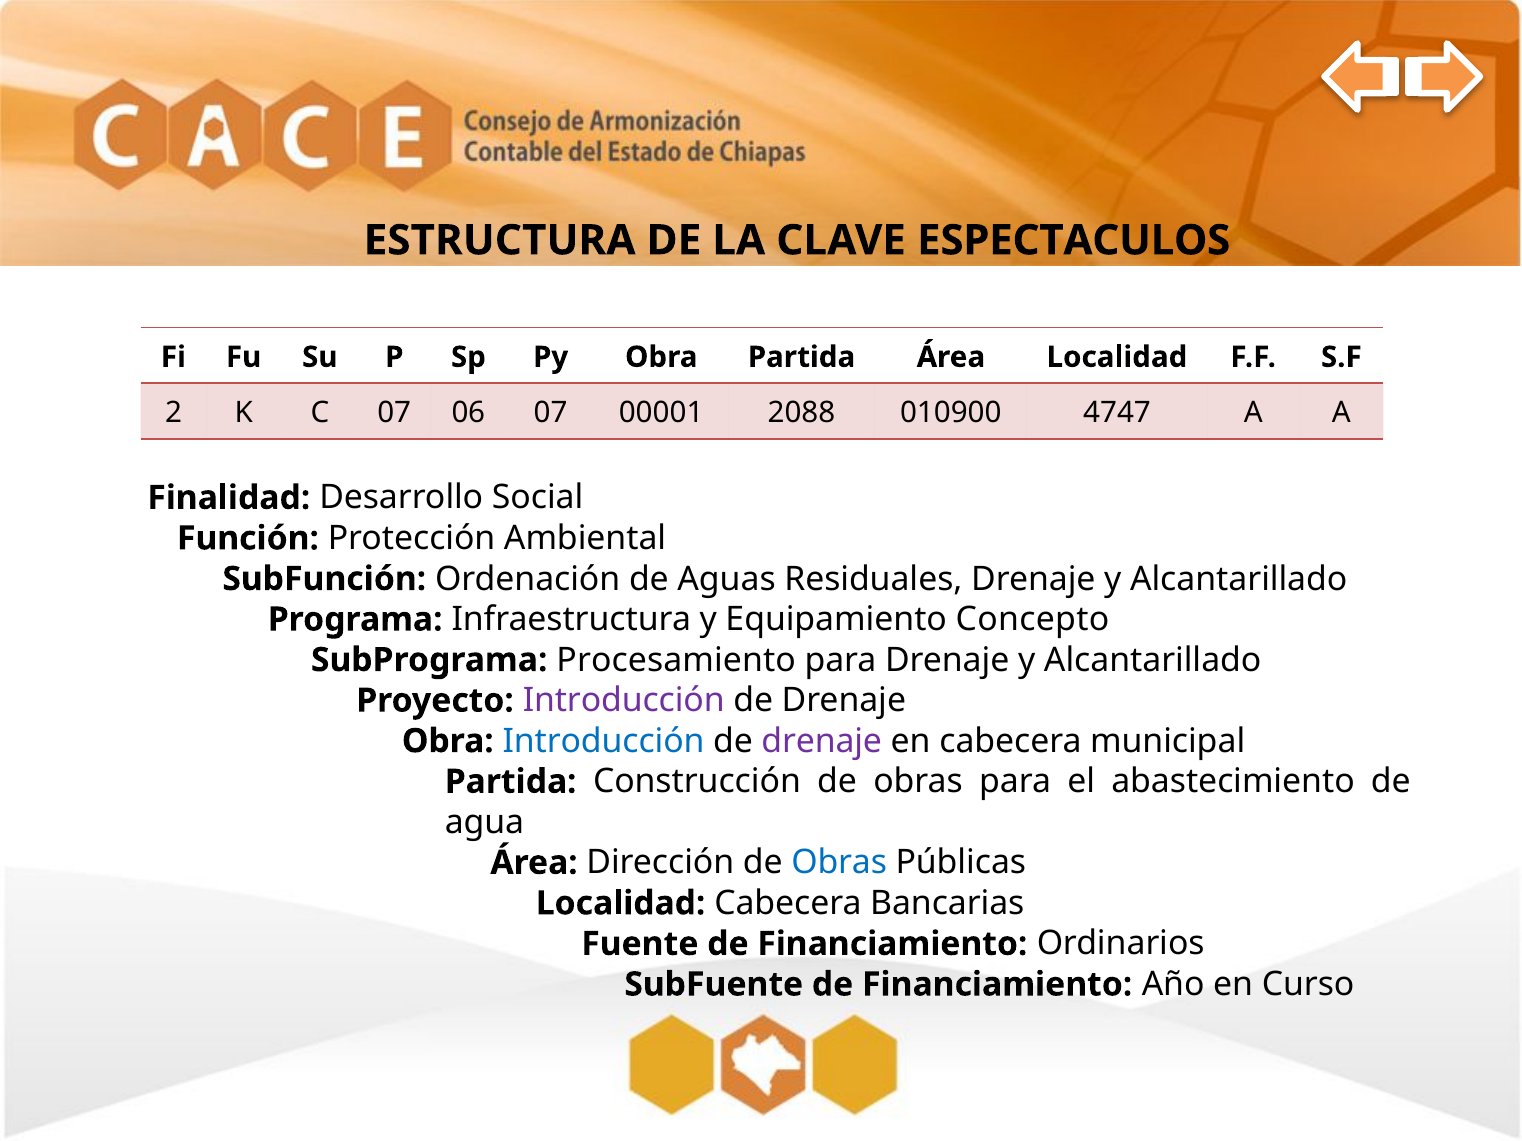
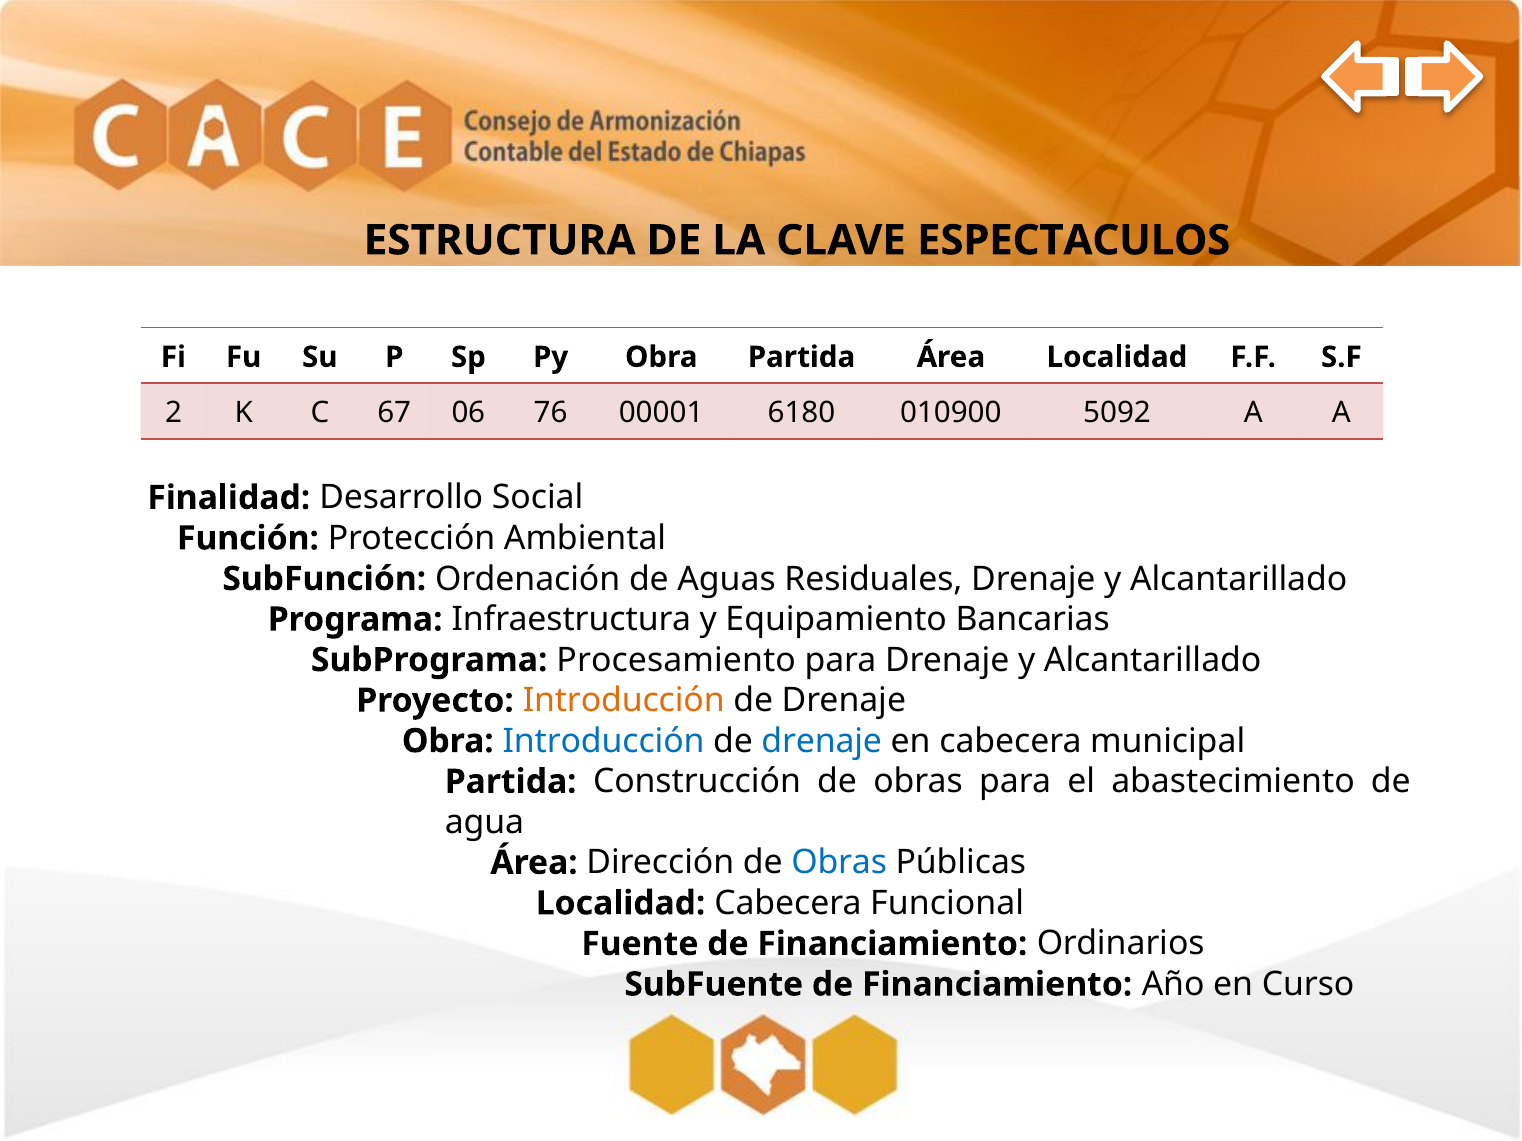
C 07: 07 -> 67
06 07: 07 -> 76
2088: 2088 -> 6180
4747: 4747 -> 5092
Concepto: Concepto -> Bancarias
Introducción at (624, 701) colour: purple -> orange
drenaje at (822, 741) colour: purple -> blue
Bancarias: Bancarias -> Funcional
